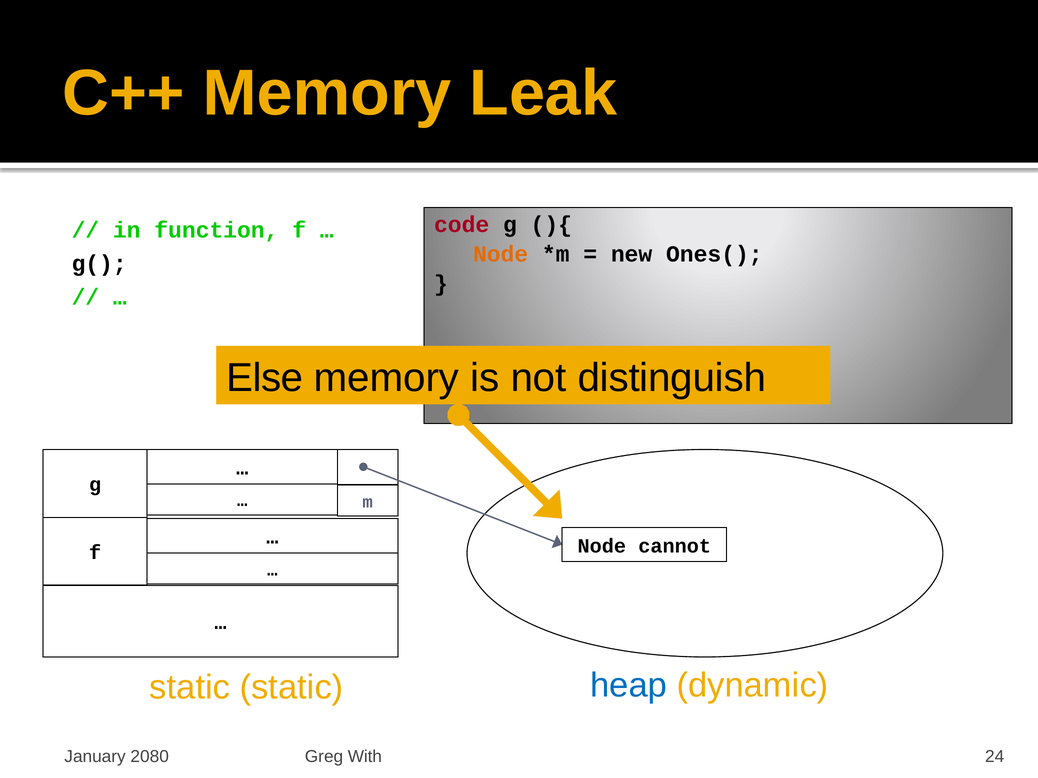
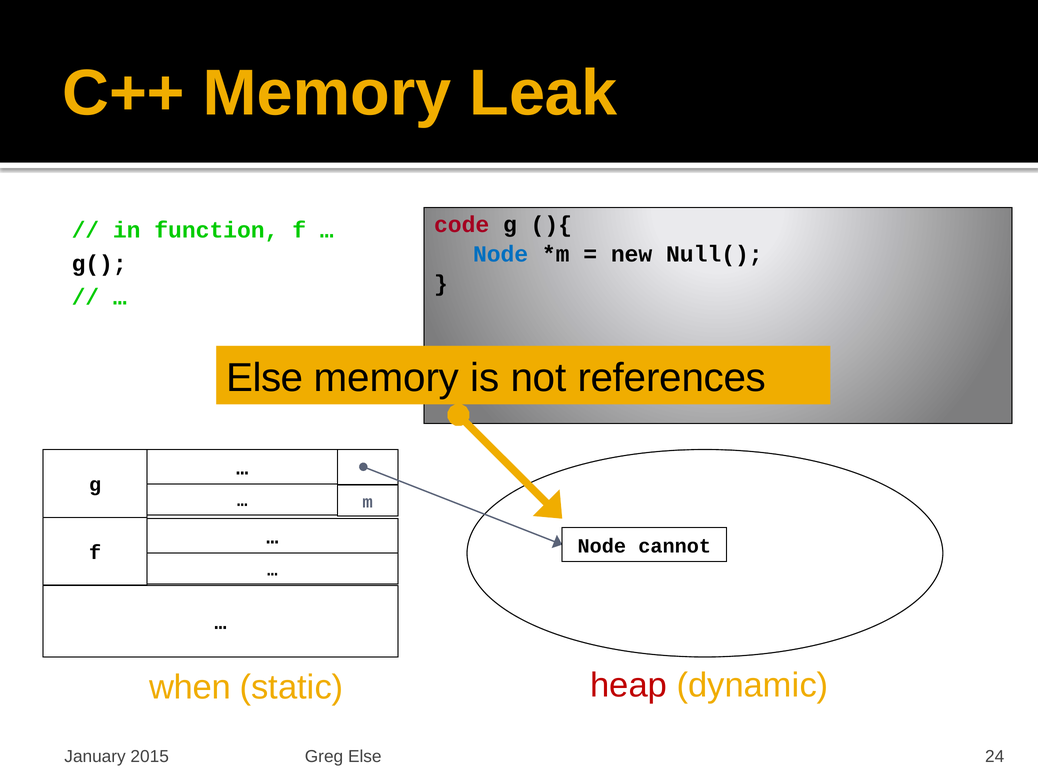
Node at (501, 254) colour: orange -> blue
Ones(: Ones( -> Null(
distinguish: distinguish -> references
heap colour: blue -> red
static at (190, 688): static -> when
2080: 2080 -> 2015
Greg With: With -> Else
